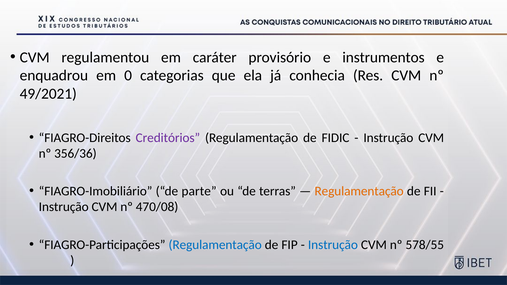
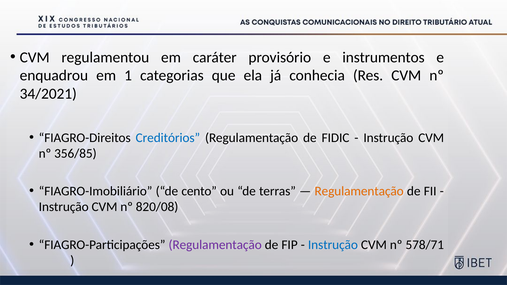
0: 0 -> 1
49/2021: 49/2021 -> 34/2021
Creditórios colour: purple -> blue
356/36: 356/36 -> 356/85
parte: parte -> cento
470/08: 470/08 -> 820/08
Regulamentação at (215, 245) colour: blue -> purple
578/55: 578/55 -> 578/71
